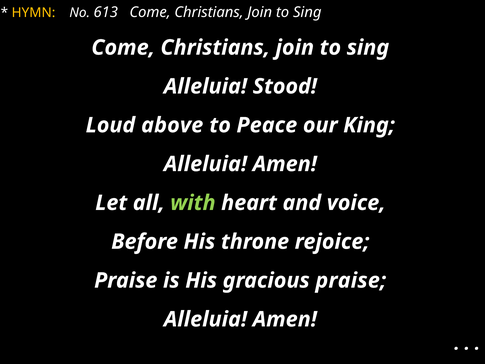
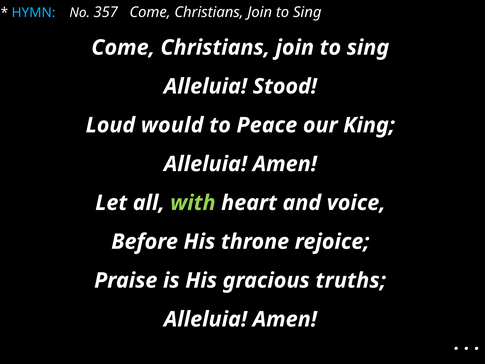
HYMN colour: yellow -> light blue
613: 613 -> 357
above: above -> would
gracious praise: praise -> truths
